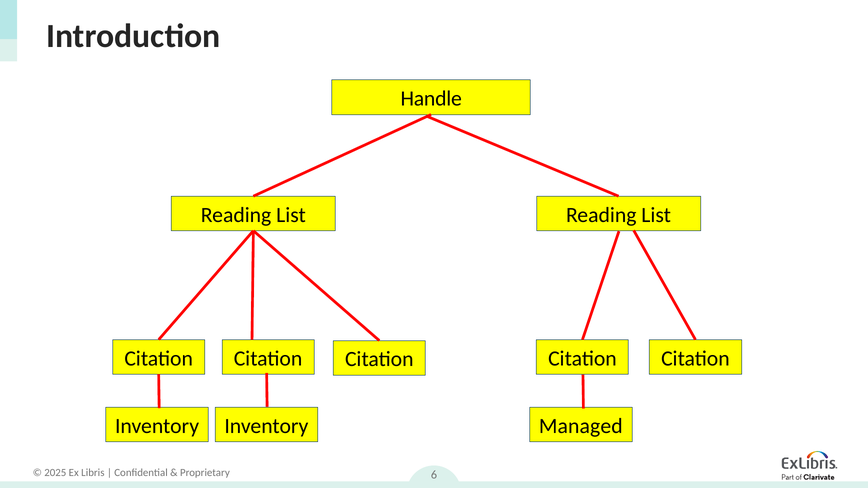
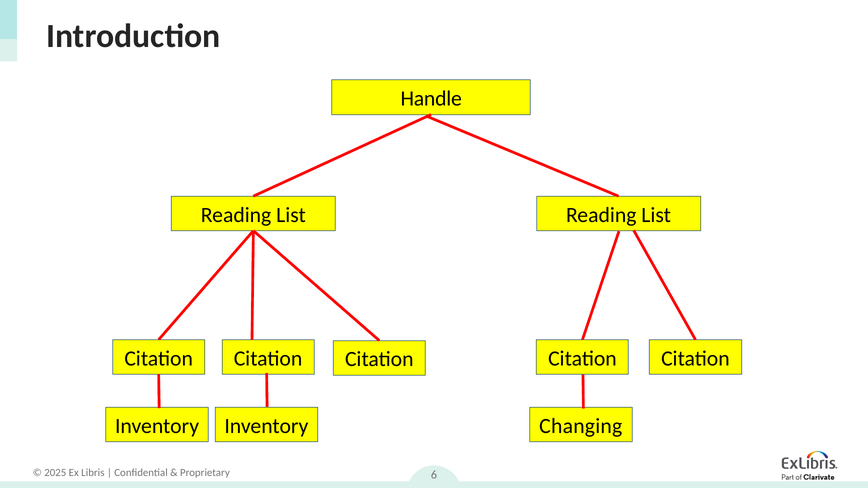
Managed: Managed -> Changing
